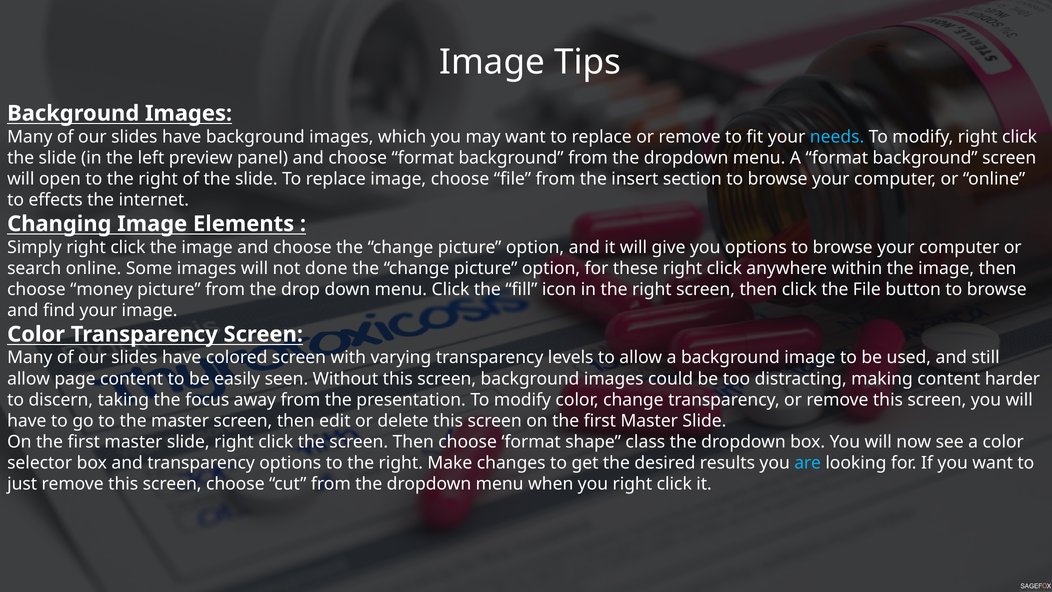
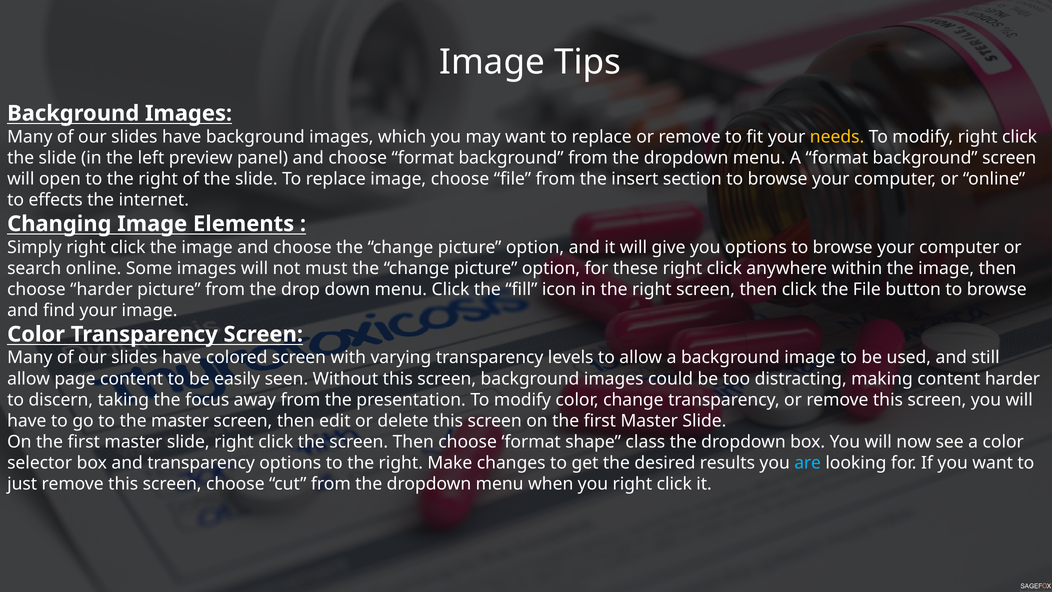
needs colour: light blue -> yellow
done: done -> must
choose money: money -> harder
